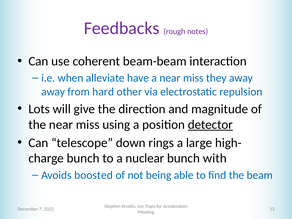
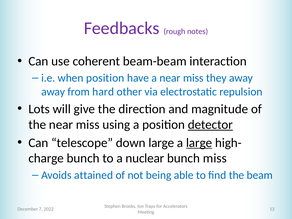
when alleviate: alleviate -> position
down rings: rings -> large
large at (199, 143) underline: none -> present
bunch with: with -> miss
boosted: boosted -> attained
